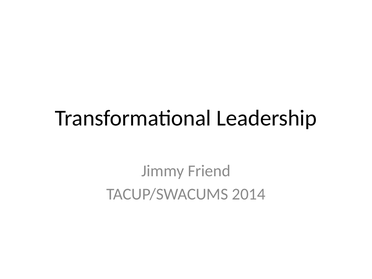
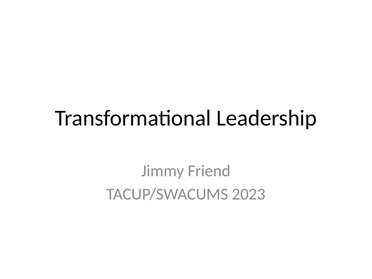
2014: 2014 -> 2023
